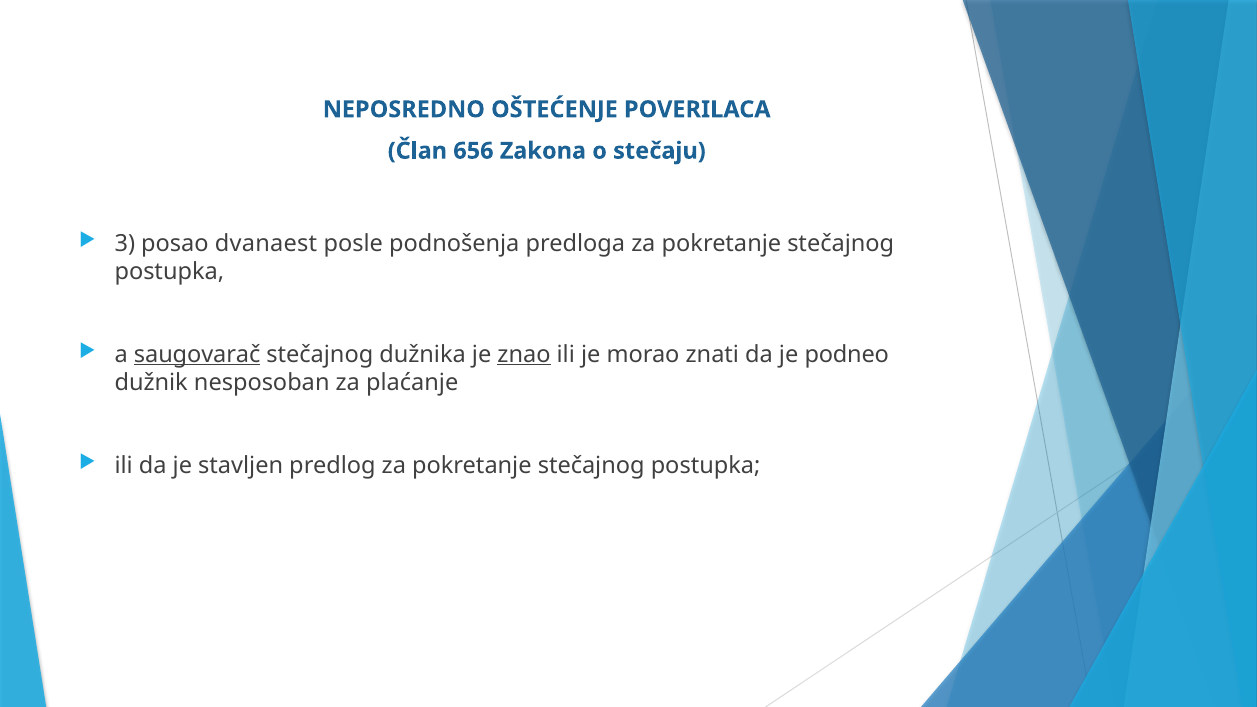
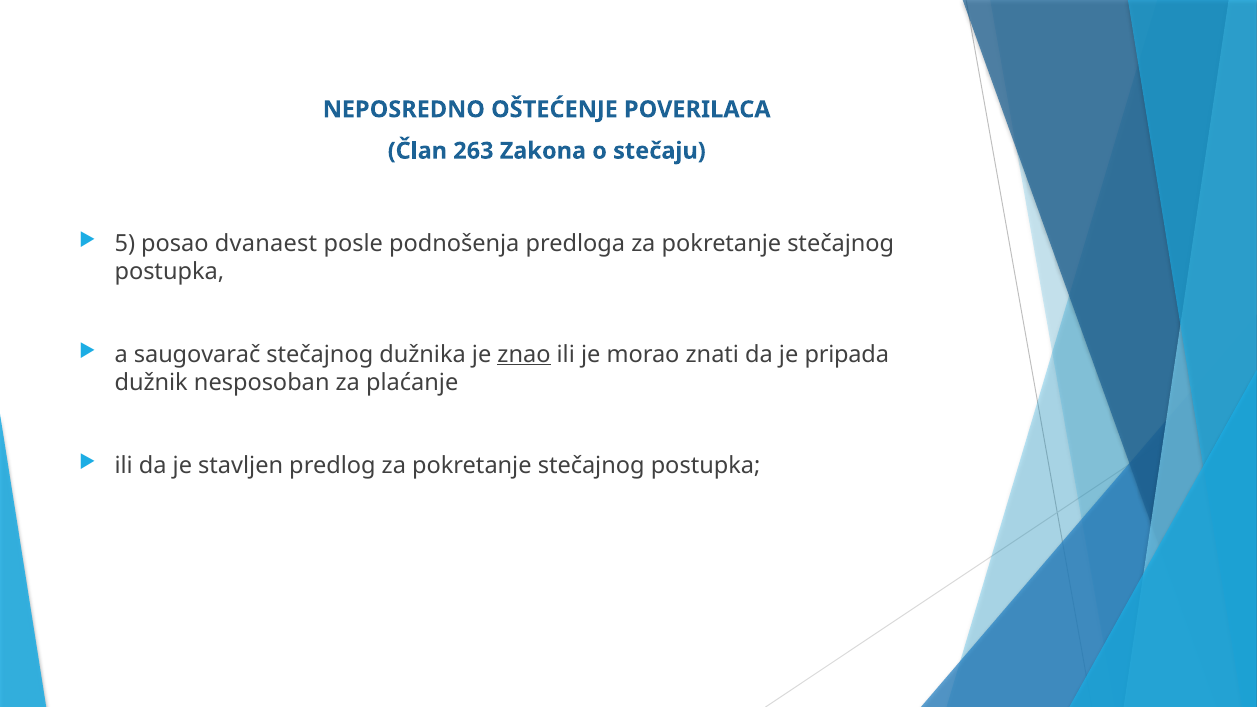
656: 656 -> 263
3: 3 -> 5
saugovarač underline: present -> none
podneo: podneo -> pripada
